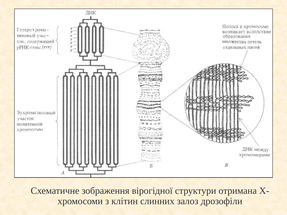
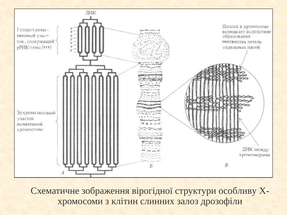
отримана: отримана -> особливу
